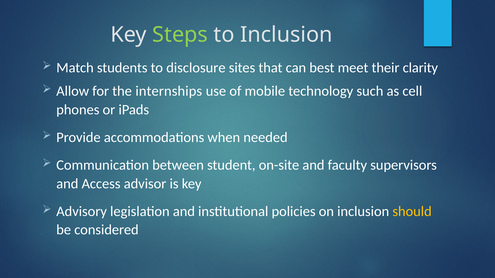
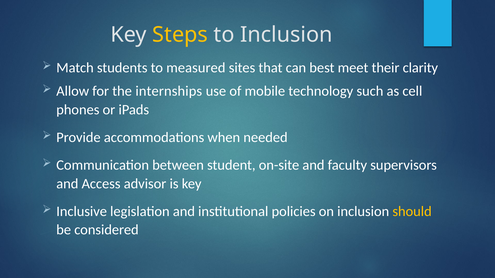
Steps colour: light green -> yellow
disclosure: disclosure -> measured
Advisory: Advisory -> Inclusive
